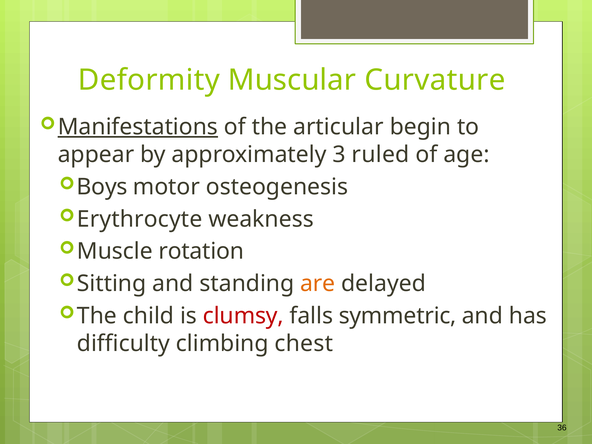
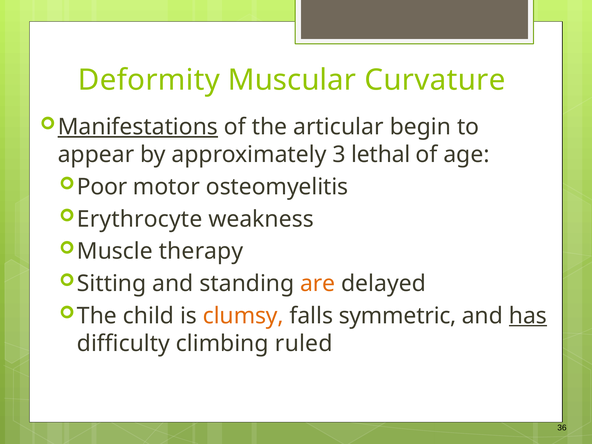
ruled: ruled -> lethal
Boys: Boys -> Poor
osteogenesis: osteogenesis -> osteomyelitis
rotation: rotation -> therapy
clumsy colour: red -> orange
has underline: none -> present
chest: chest -> ruled
